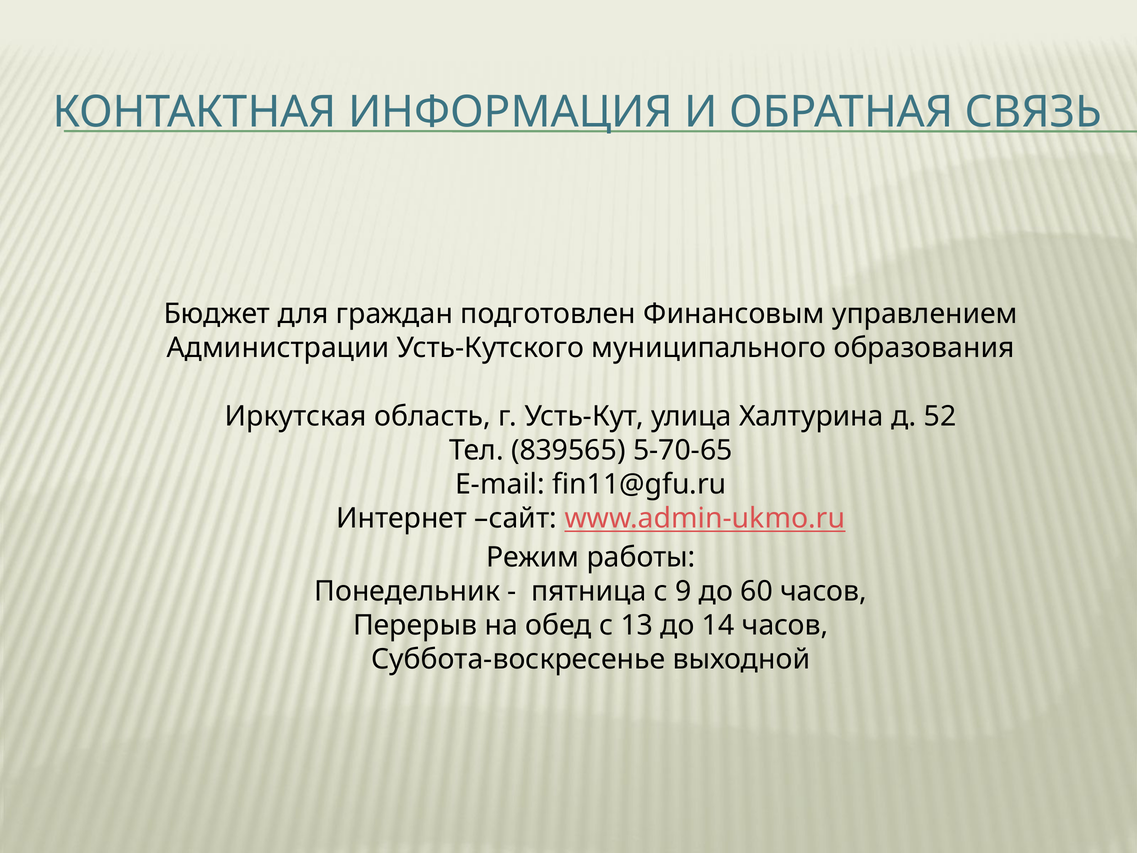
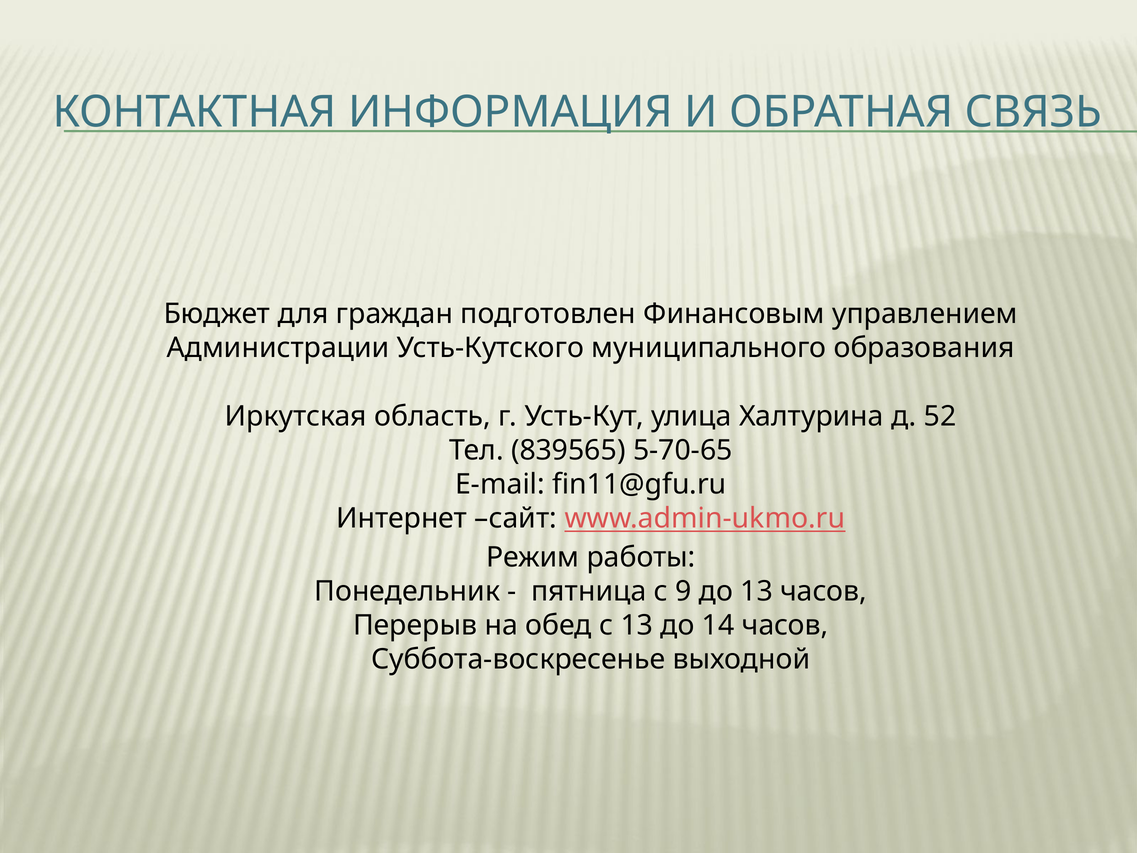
до 60: 60 -> 13
